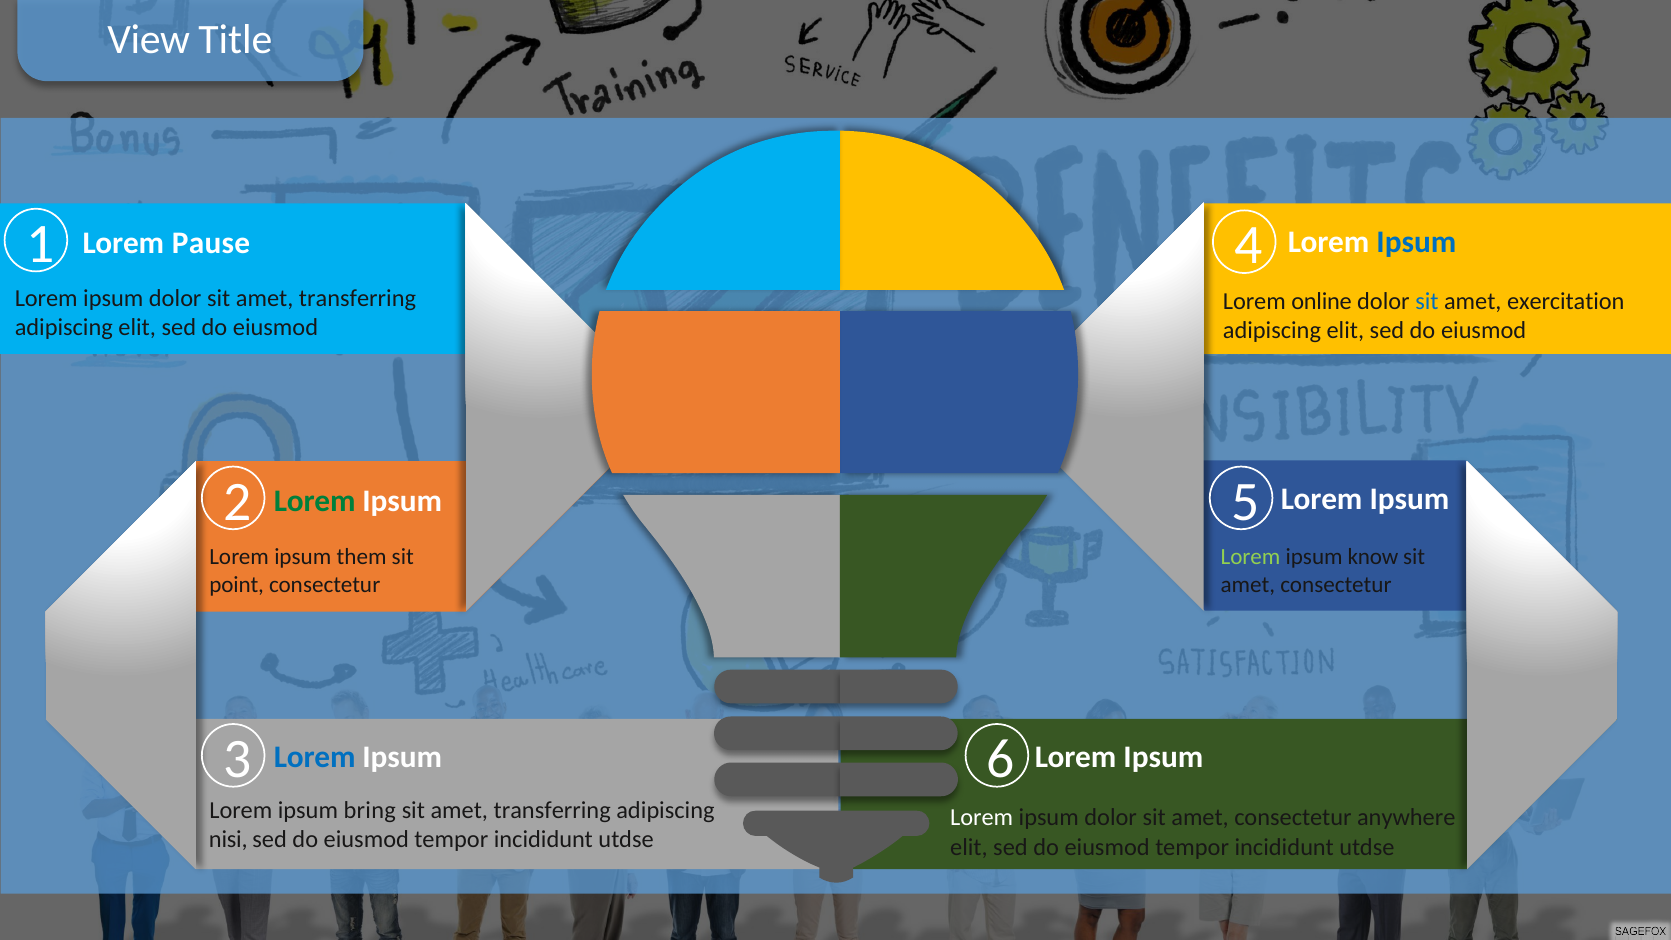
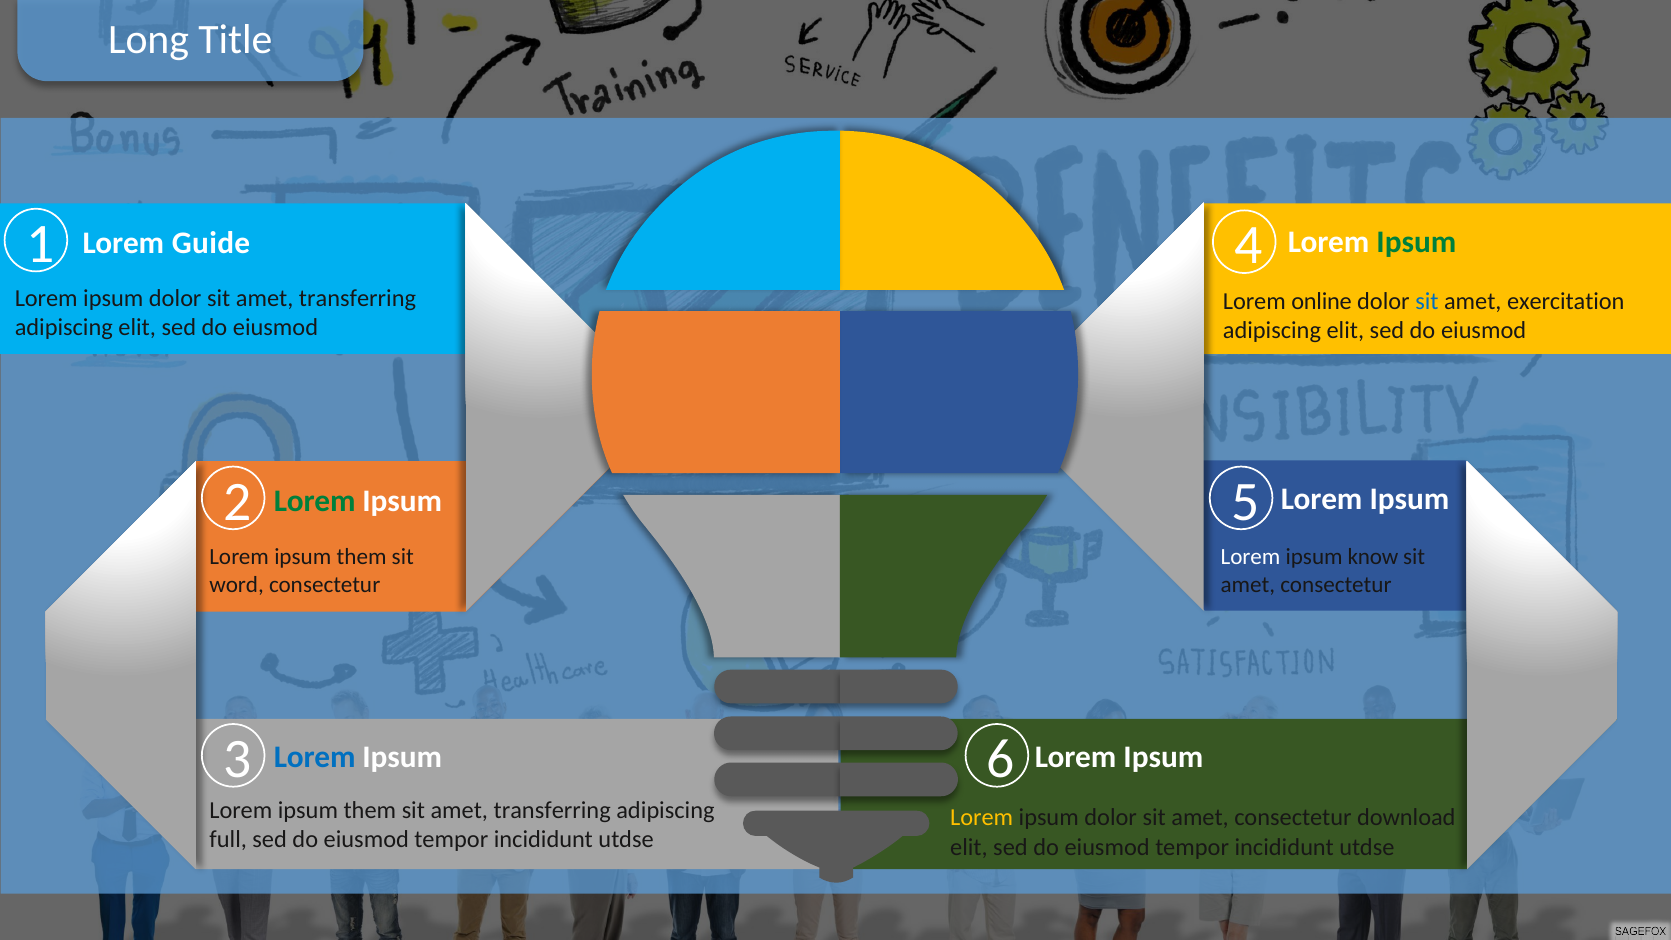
View: View -> Long
Ipsum at (1416, 242) colour: blue -> green
Pause: Pause -> Guide
Lorem at (1250, 557) colour: light green -> white
point: point -> word
bring at (370, 810): bring -> them
Lorem at (982, 818) colour: white -> yellow
anywhere: anywhere -> download
nisi: nisi -> full
